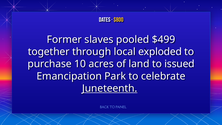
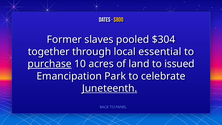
$499: $499 -> $304
exploded: exploded -> essential
purchase underline: none -> present
